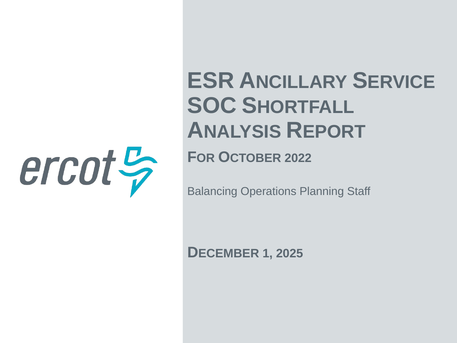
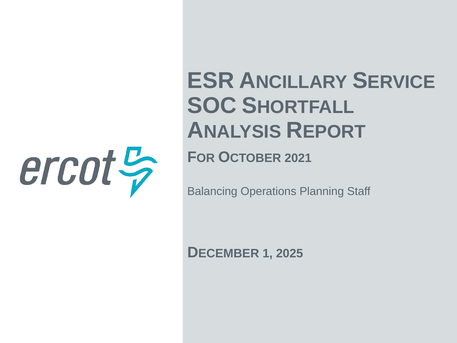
2022: 2022 -> 2021
